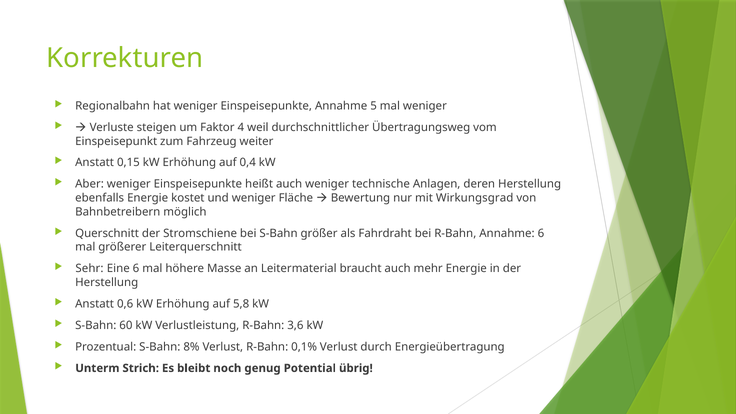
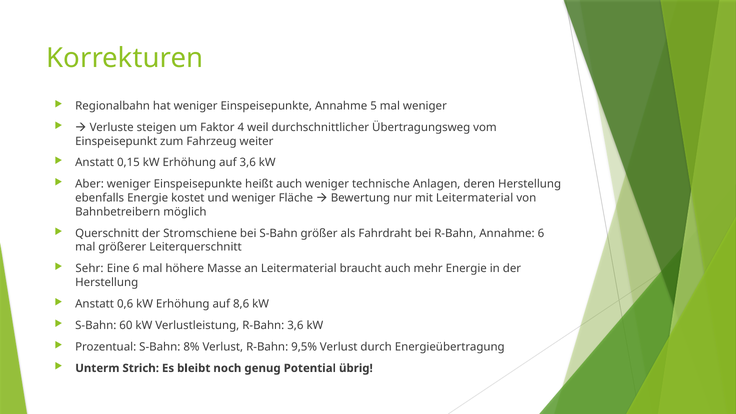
auf 0,4: 0,4 -> 3,6
mit Wirkungsgrad: Wirkungsgrad -> Leitermaterial
5,8: 5,8 -> 8,6
0,1%: 0,1% -> 9,5%
